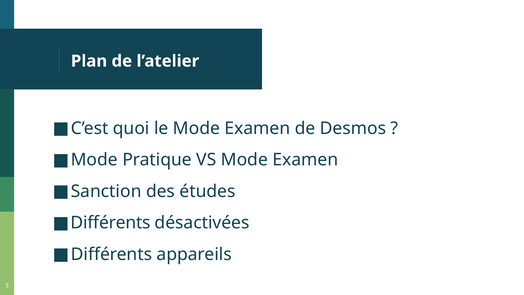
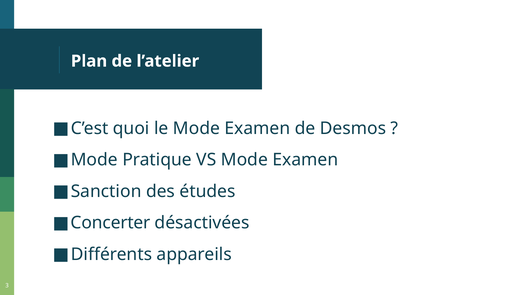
Différents at (111, 223): Différents -> Concerter
